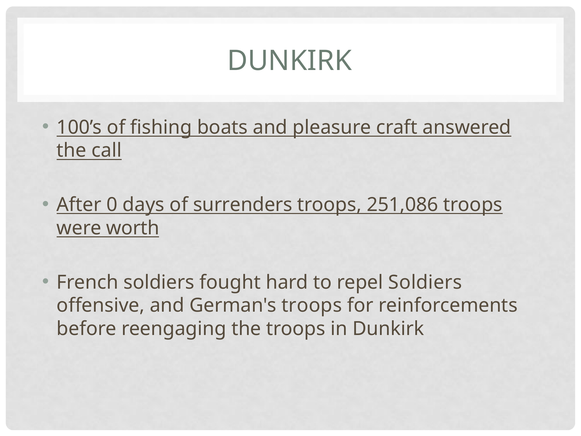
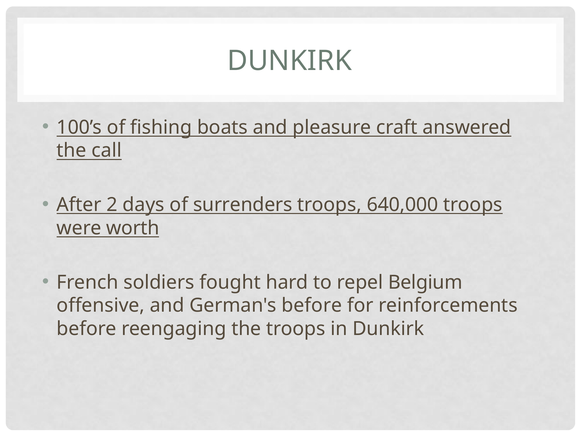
0: 0 -> 2
251,086: 251,086 -> 640,000
repel Soldiers: Soldiers -> Belgium
German's troops: troops -> before
